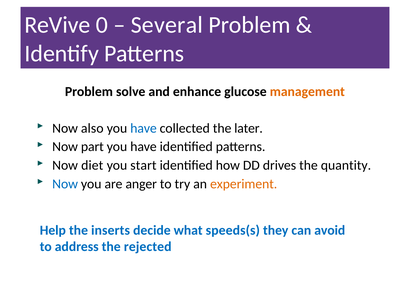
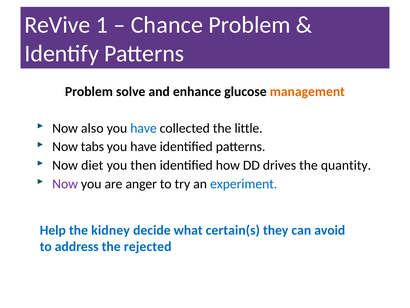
0: 0 -> 1
Several: Several -> Chance
later: later -> little
part: part -> tabs
start: start -> then
Now at (65, 184) colour: blue -> purple
experiment colour: orange -> blue
inserts: inserts -> kidney
speeds(s: speeds(s -> certain(s
